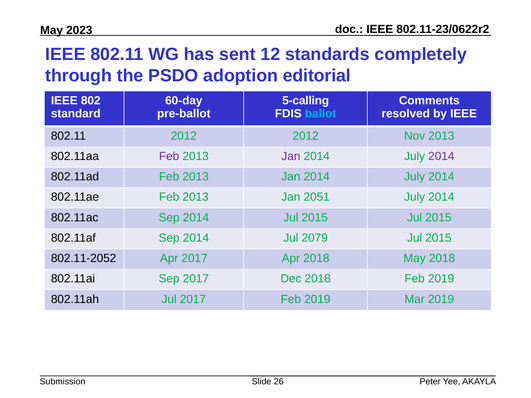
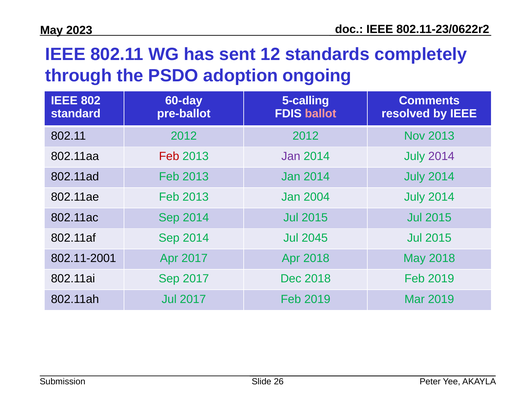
editorial: editorial -> ongoing
ballot colour: light blue -> pink
Feb at (169, 156) colour: purple -> red
2051: 2051 -> 2004
2079: 2079 -> 2045
802.11-2052: 802.11-2052 -> 802.11-2001
